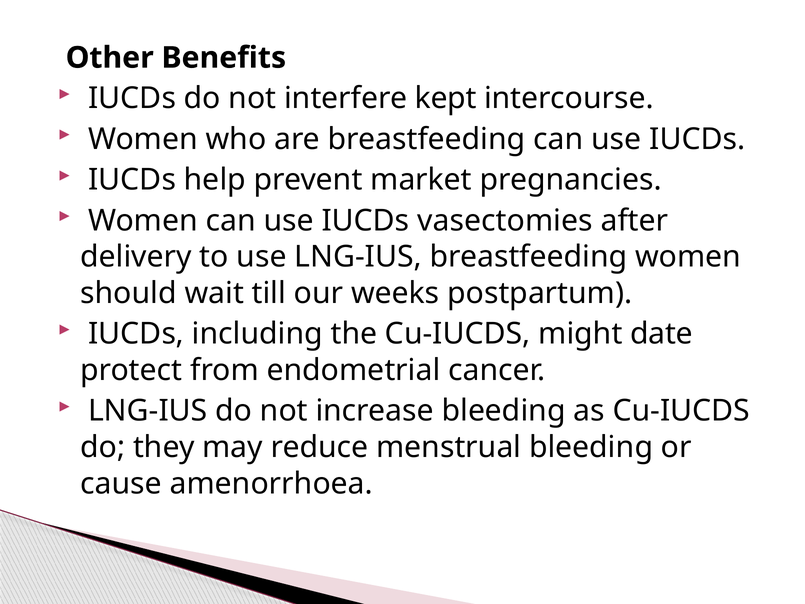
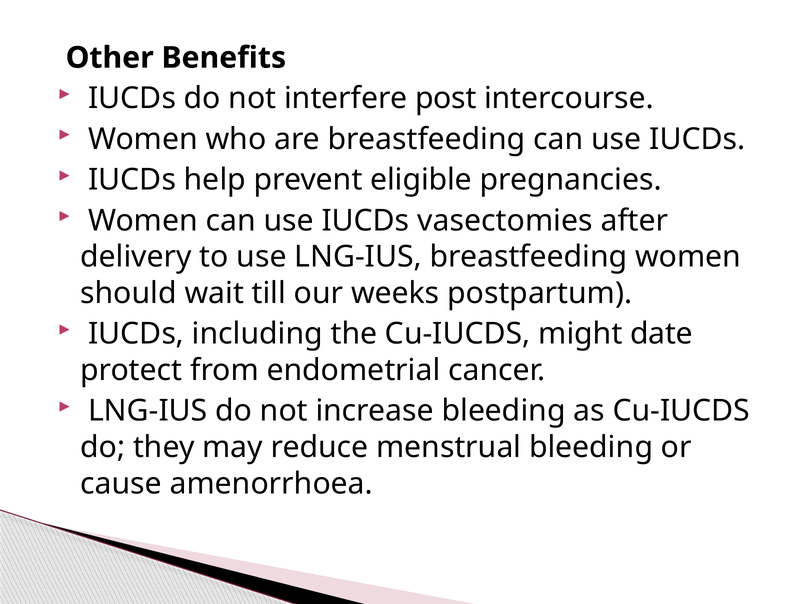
kept: kept -> post
market: market -> eligible
